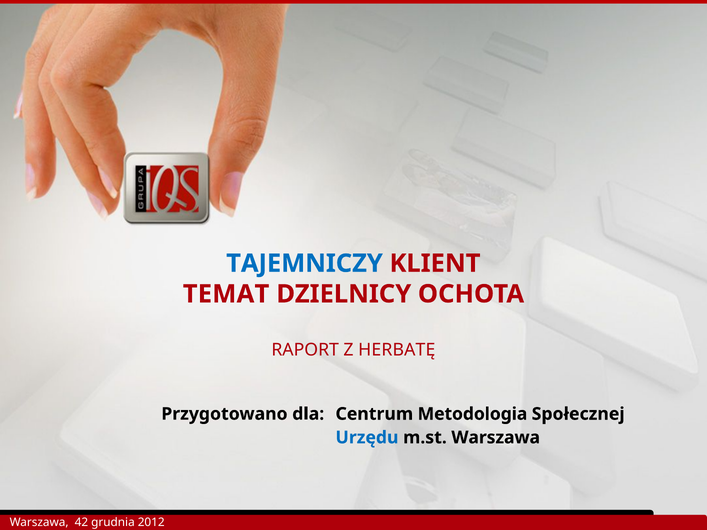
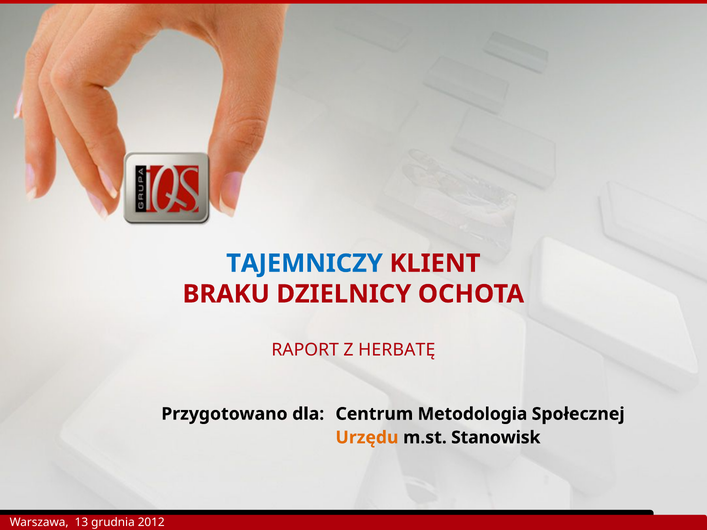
TEMAT: TEMAT -> BRAKU
Urzędu colour: blue -> orange
m.st Warszawa: Warszawa -> Stanowisk
42: 42 -> 13
